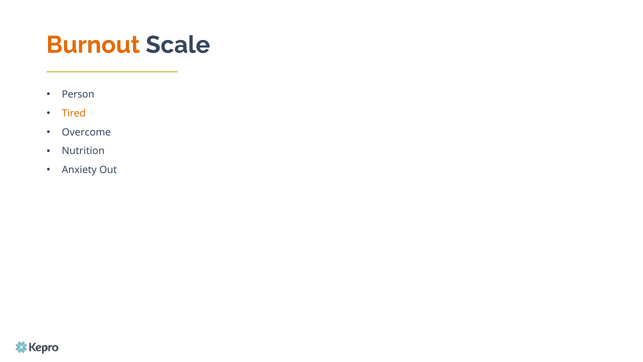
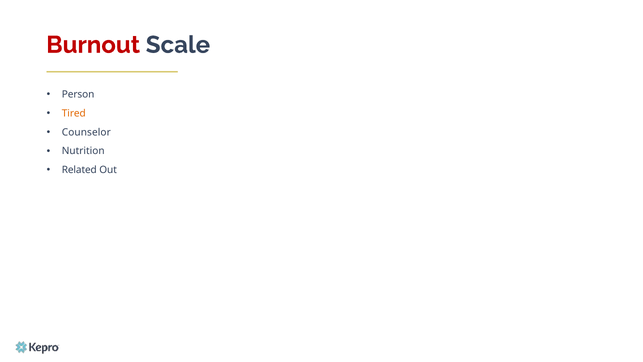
Burnout colour: orange -> red
Overcome: Overcome -> Counselor
Anxiety: Anxiety -> Related
